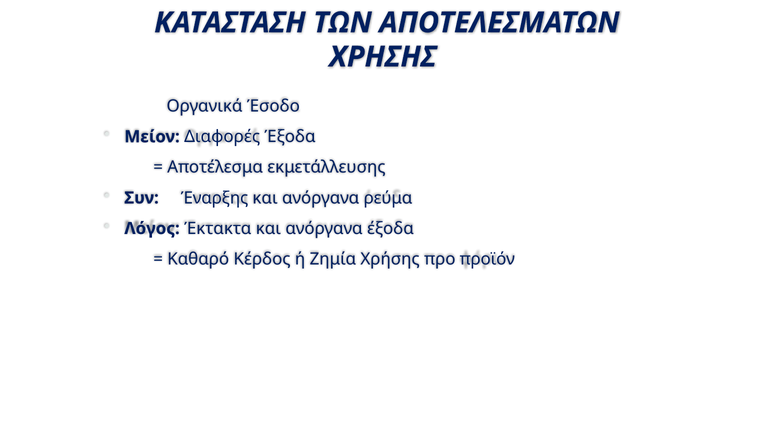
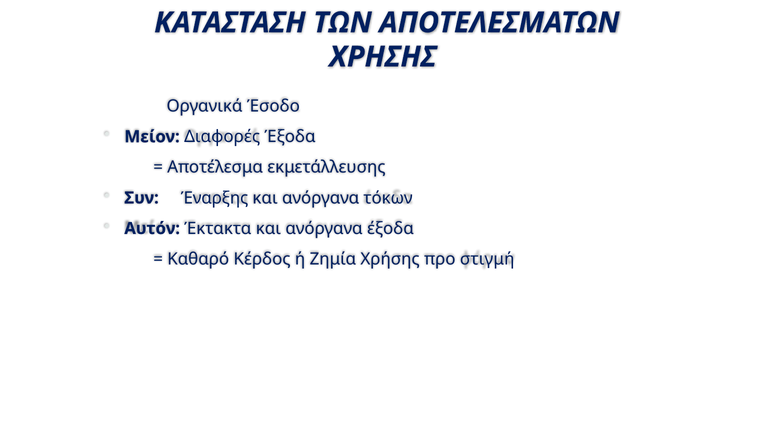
ρεύμα: ρεύμα -> τόκων
Λόγος: Λόγος -> Αυτόν
προϊόν: προϊόν -> στιγμή
